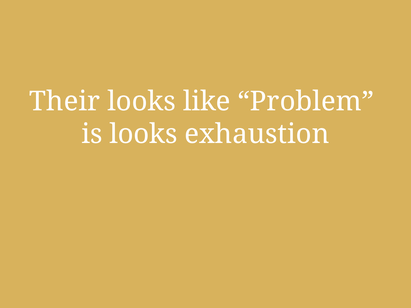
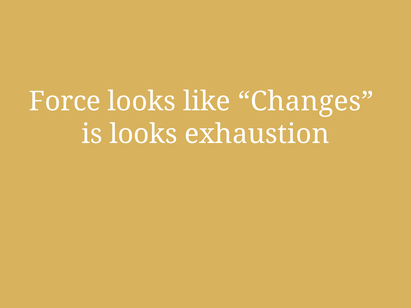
Their: Their -> Force
Problem: Problem -> Changes
